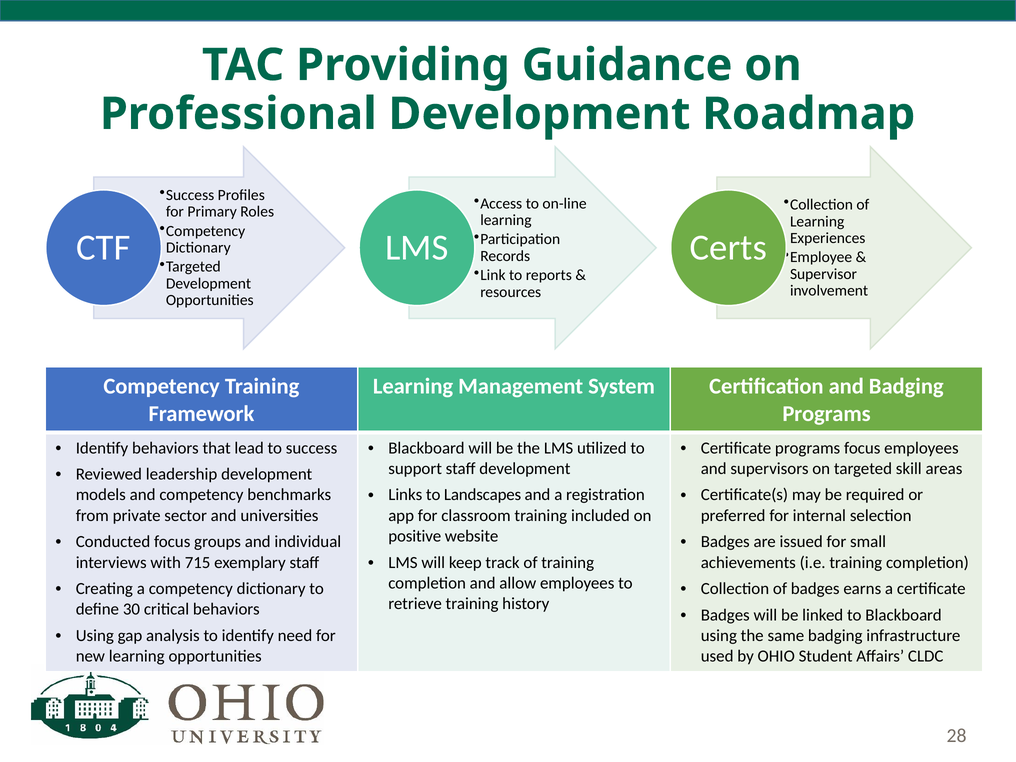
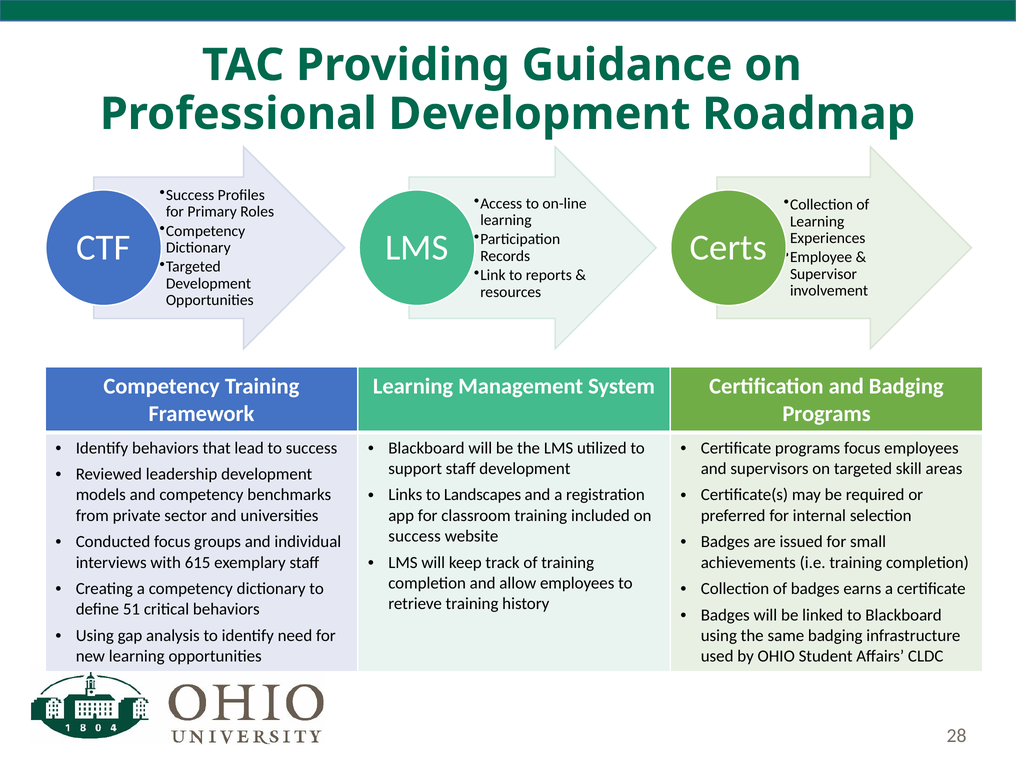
positive at (415, 536): positive -> success
715: 715 -> 615
30: 30 -> 51
